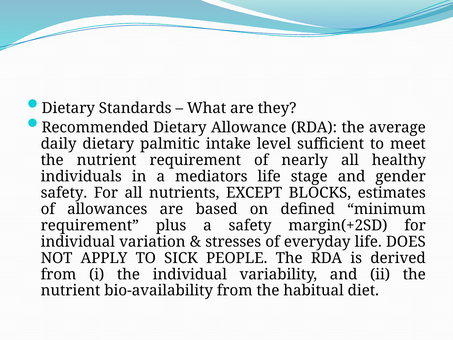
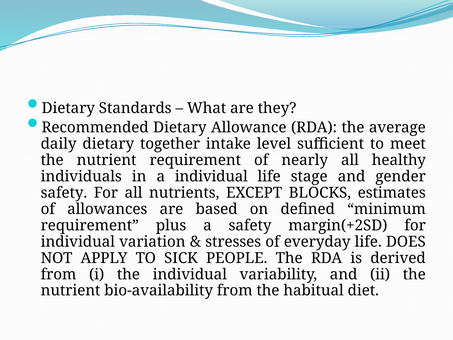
palmitic: palmitic -> together
a mediators: mediators -> individual
